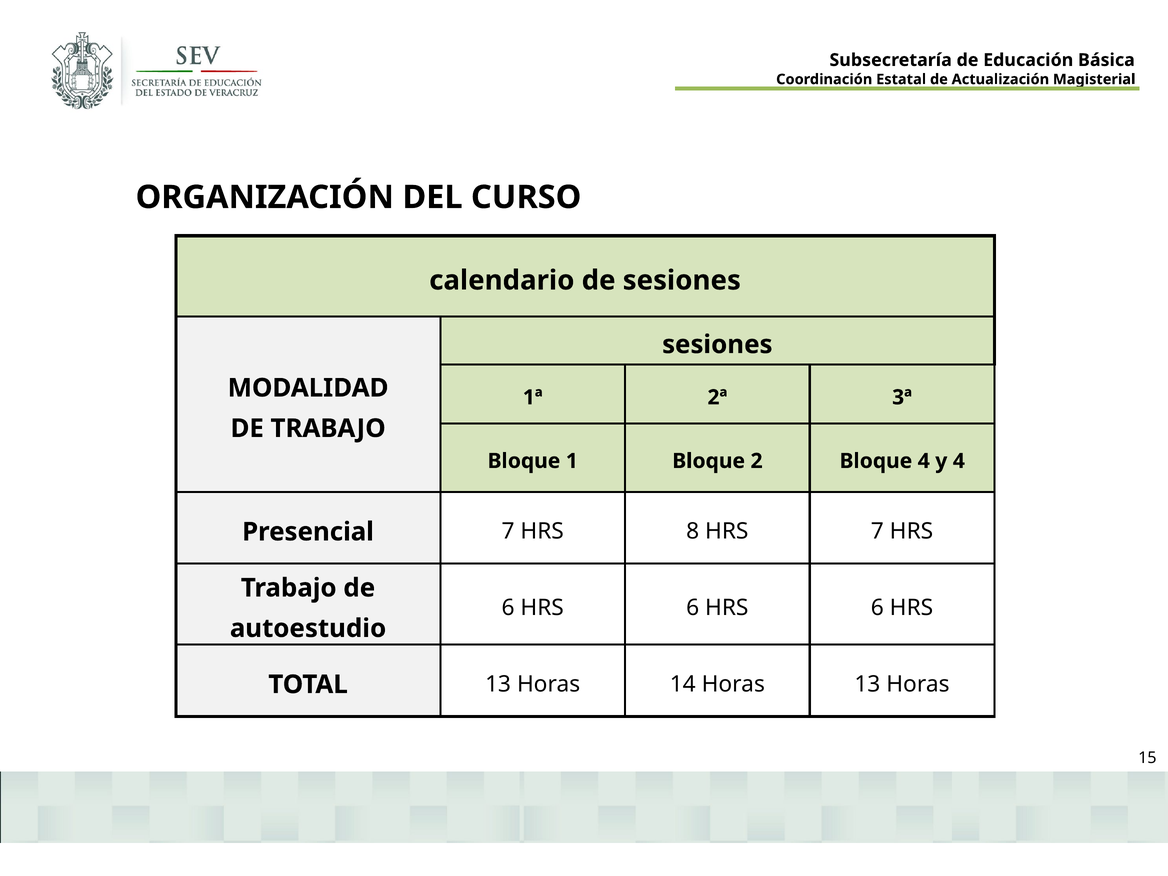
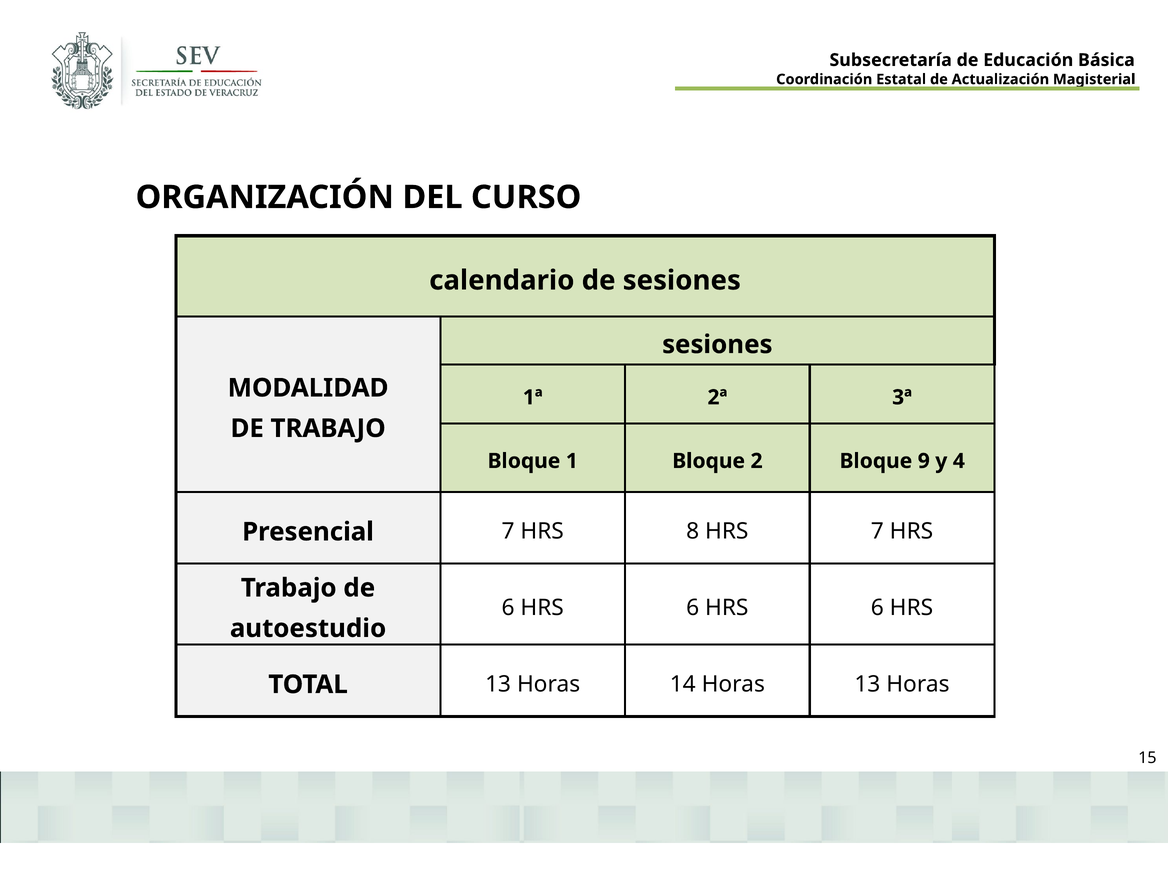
Bloque 4: 4 -> 9
